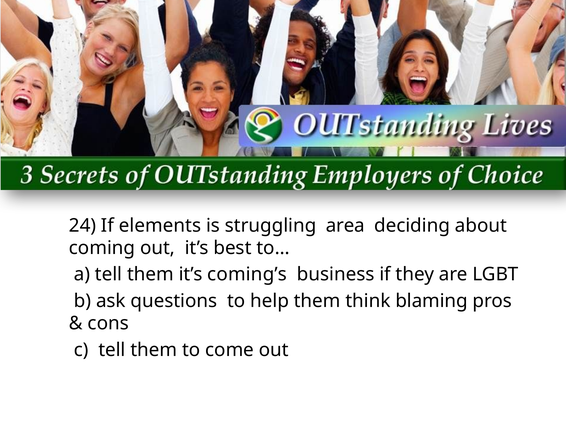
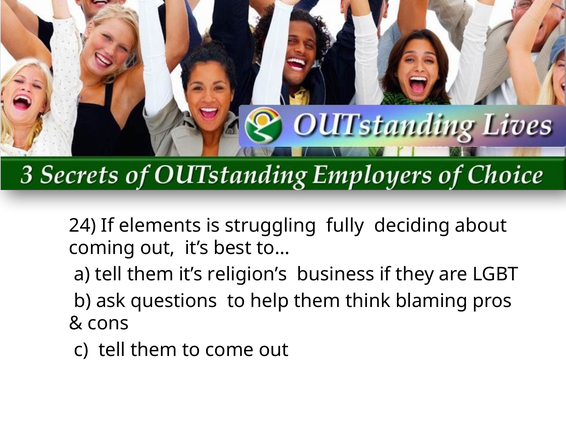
area: area -> fully
coming’s: coming’s -> religion’s
